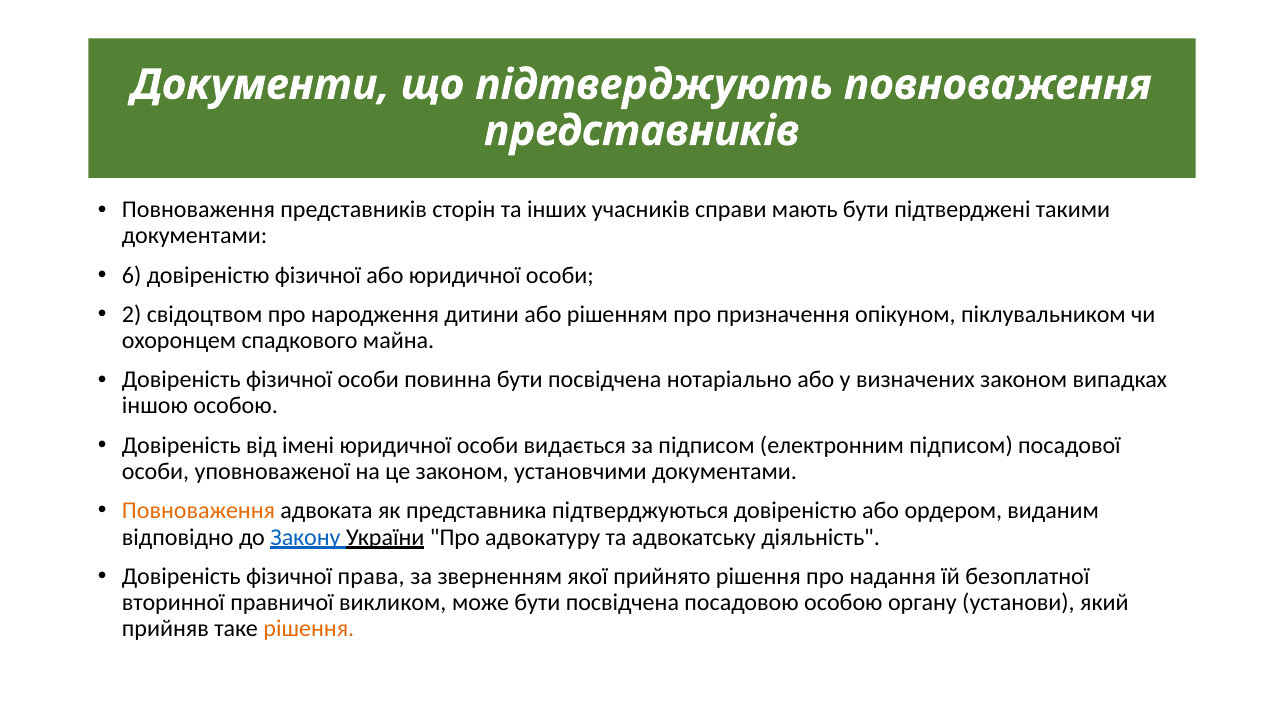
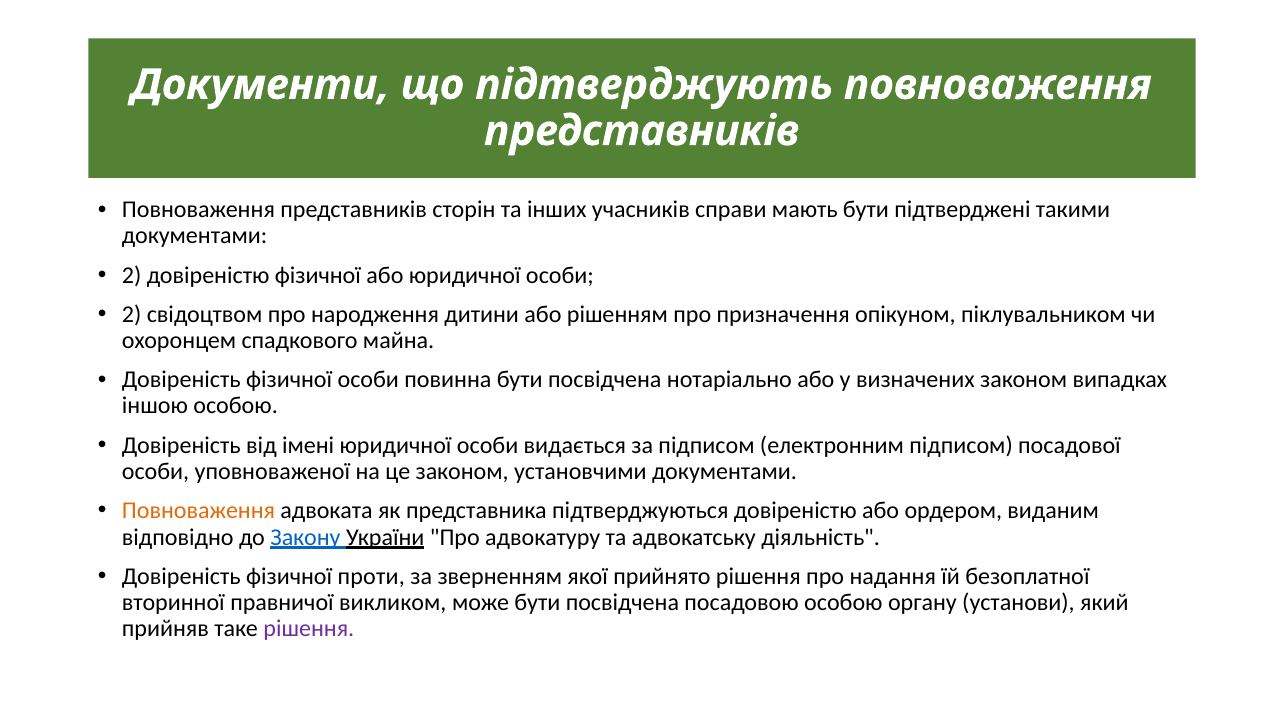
6 at (132, 275): 6 -> 2
права: права -> проти
рішення at (309, 629) colour: orange -> purple
